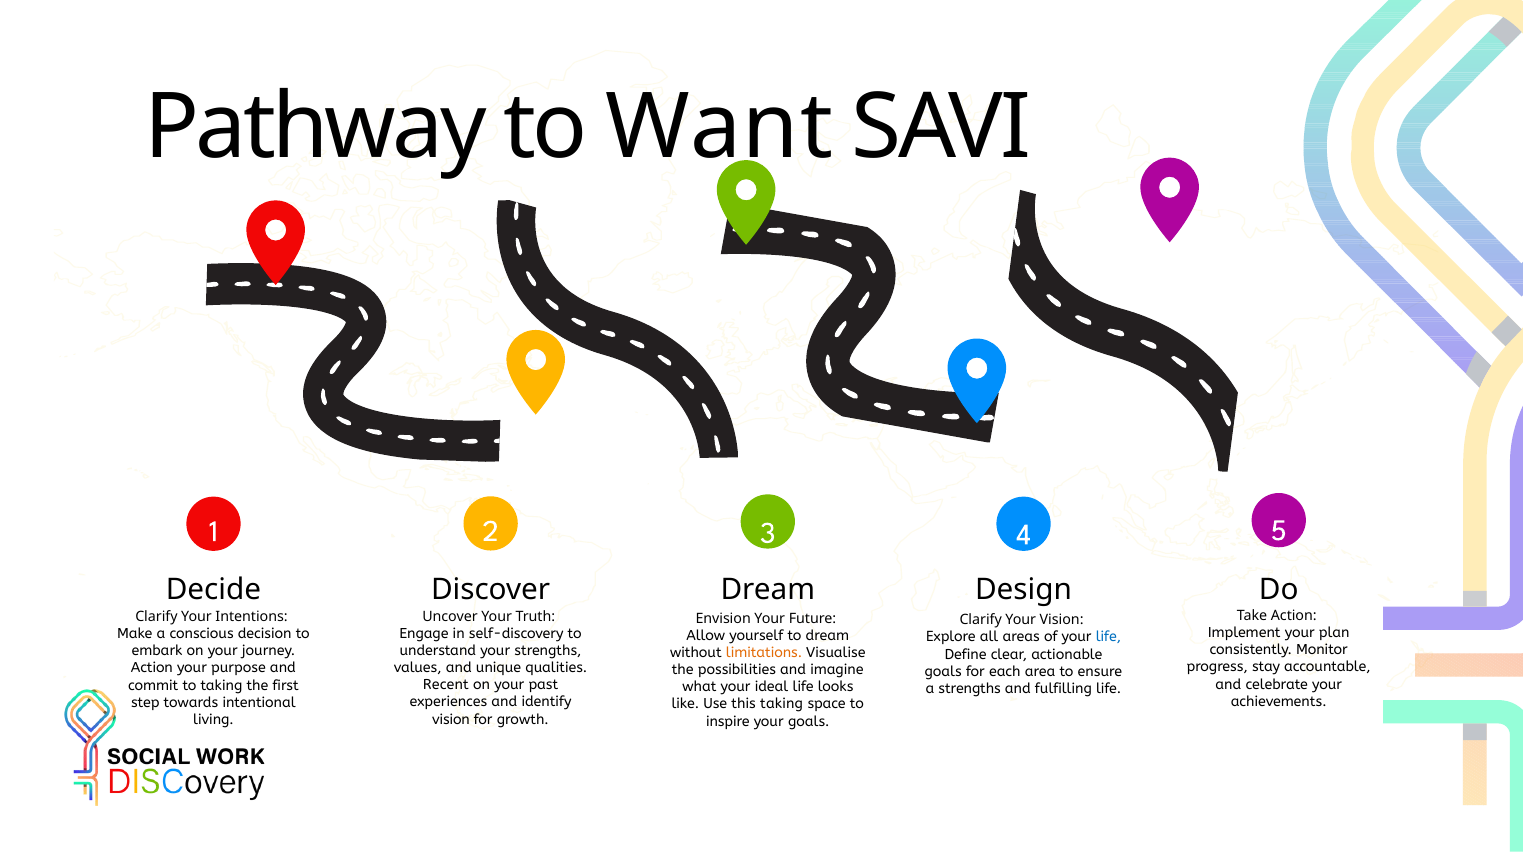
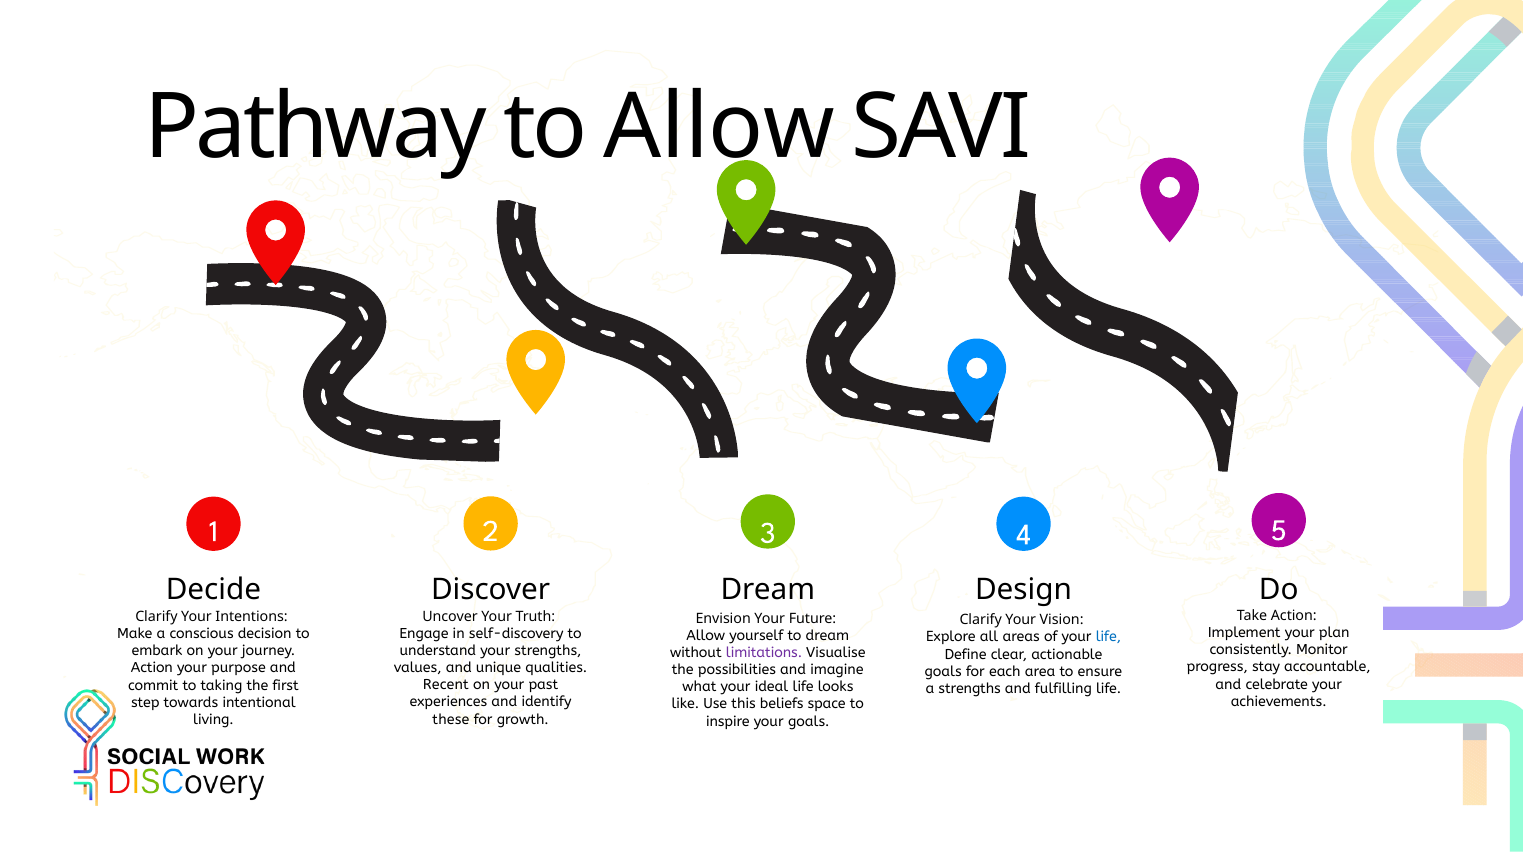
to Want: Want -> Allow
limitations colour: orange -> purple
this taking: taking -> beliefs
vision at (451, 720): vision -> these
